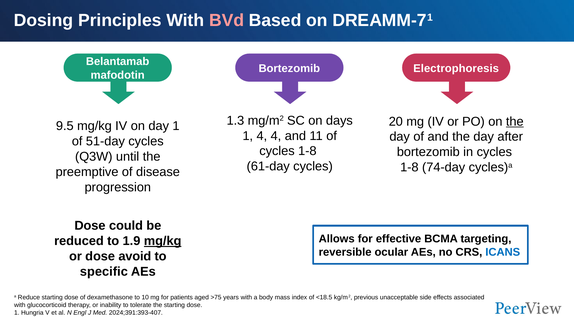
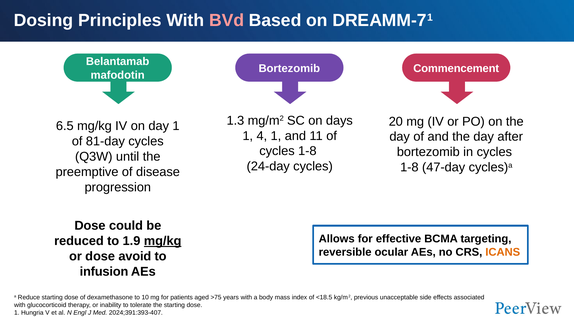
Electrophoresis: Electrophoresis -> Commencement
the at (515, 121) underline: present -> none
9.5: 9.5 -> 6.5
4 4: 4 -> 1
51-day: 51-day -> 81-day
61-day: 61-day -> 24-day
74-day: 74-day -> 47-day
ICANS colour: blue -> orange
specific: specific -> infusion
